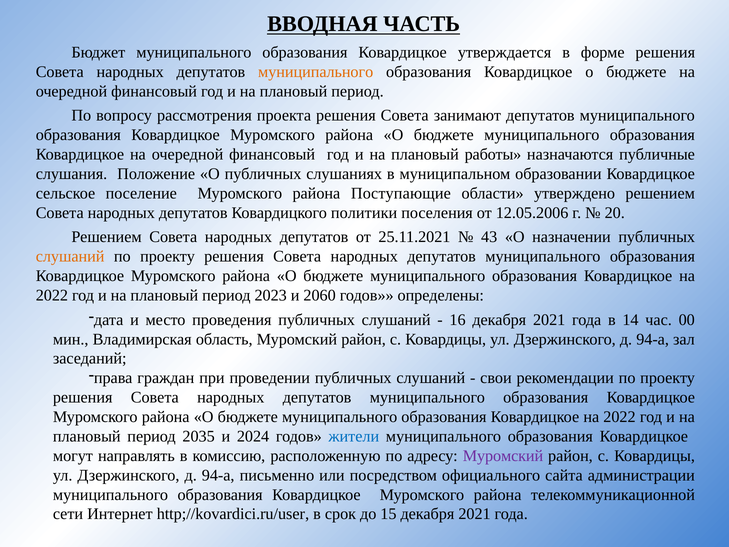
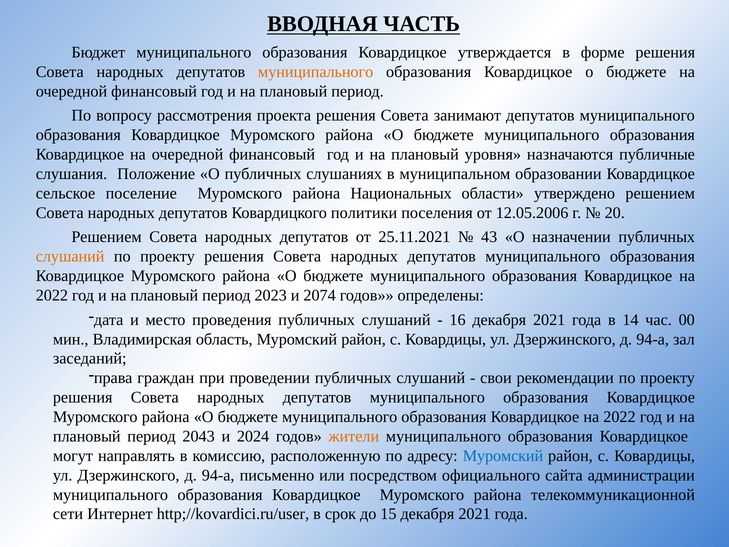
работы: работы -> уровня
Поступающие: Поступающие -> Национальных
2060: 2060 -> 2074
2035: 2035 -> 2043
жители colour: blue -> orange
Муромский at (503, 456) colour: purple -> blue
